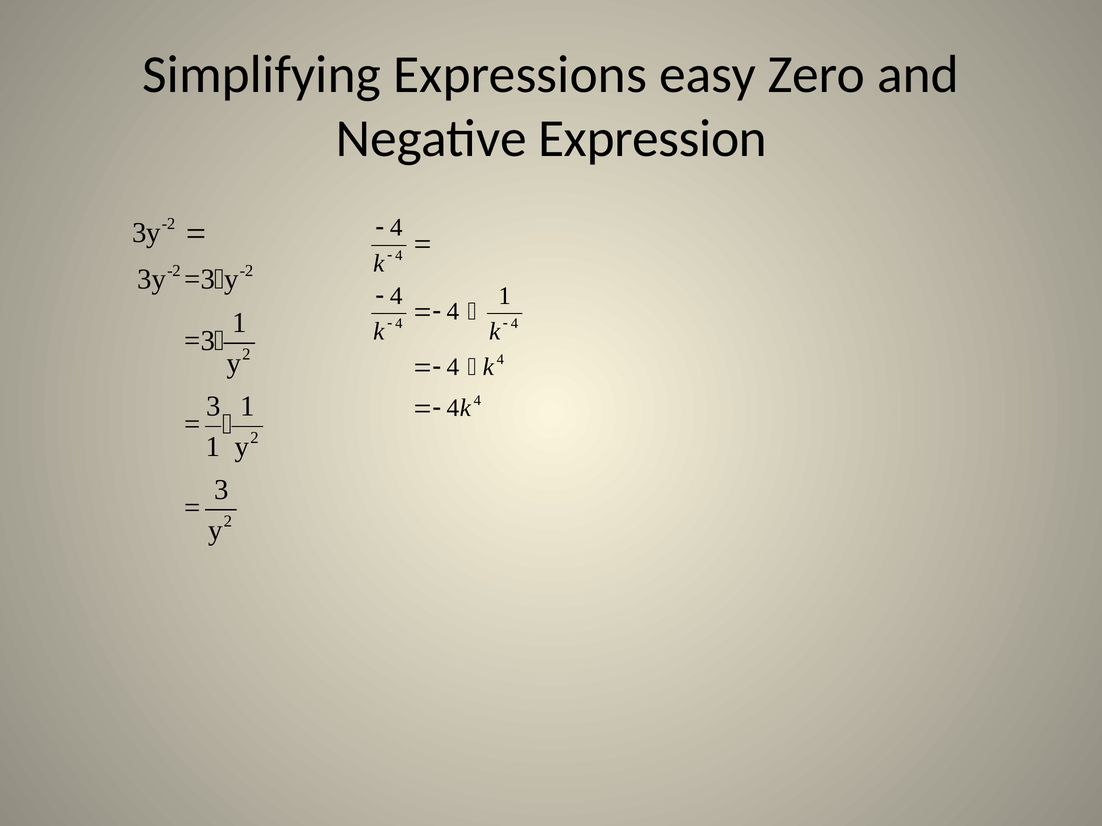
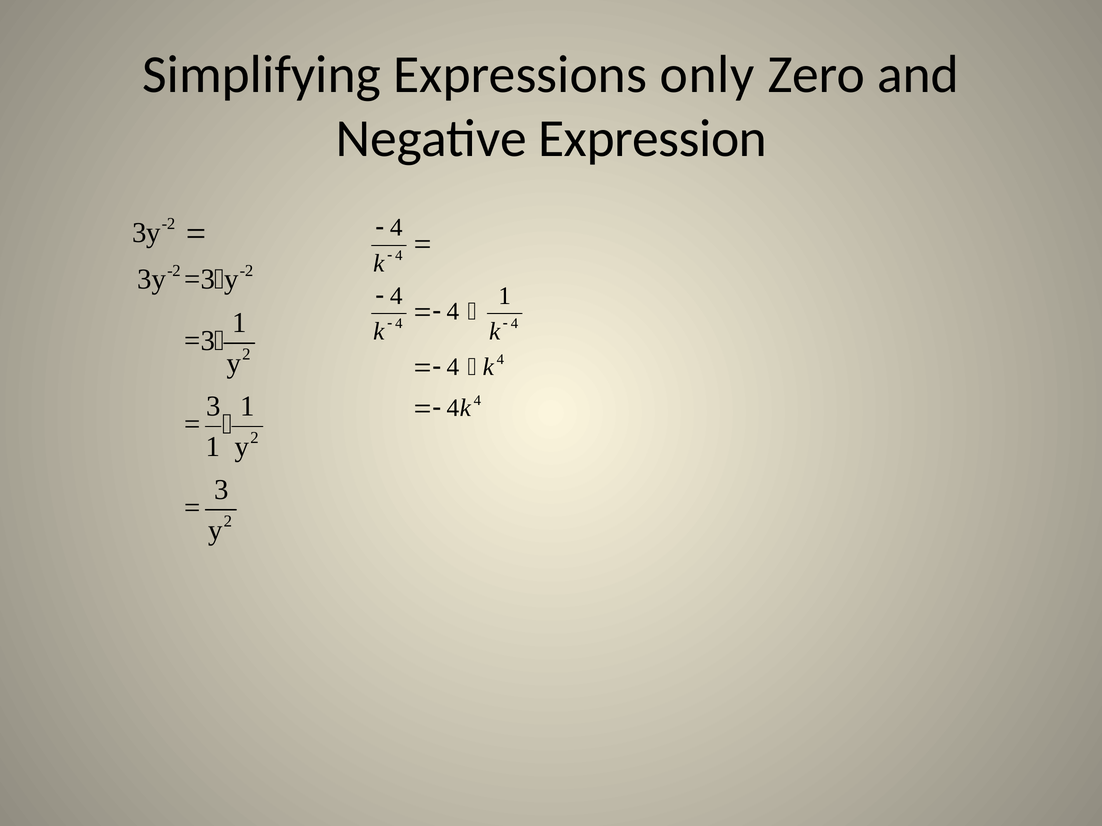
easy: easy -> only
